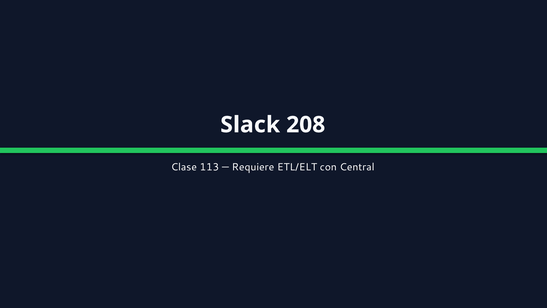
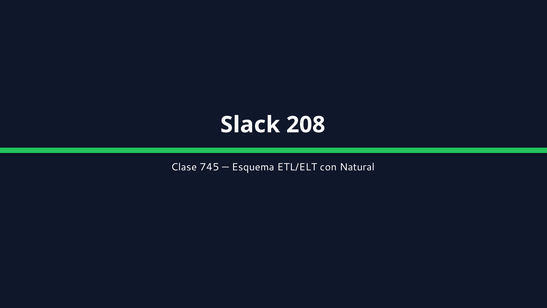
113: 113 -> 745
Requiere: Requiere -> Esquema
Central: Central -> Natural
